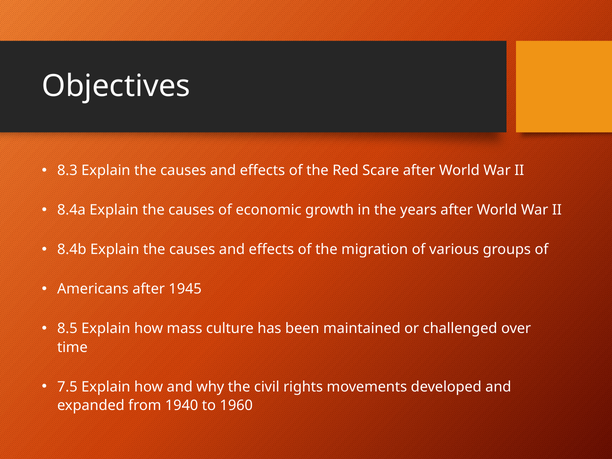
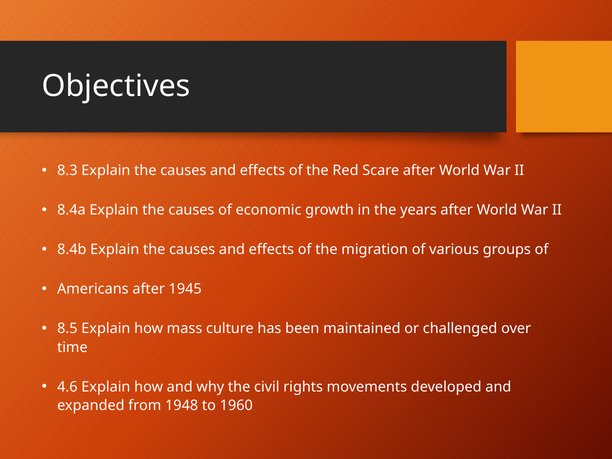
7.5: 7.5 -> 4.6
1940: 1940 -> 1948
